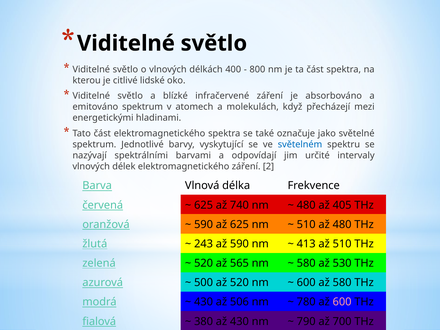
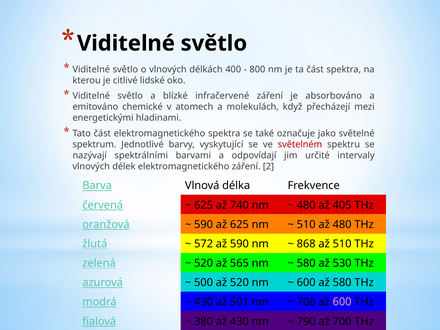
emitováno spektrum: spektrum -> chemické
světelném colour: blue -> red
243: 243 -> 572
413: 413 -> 868
506: 506 -> 501
780: 780 -> 706
